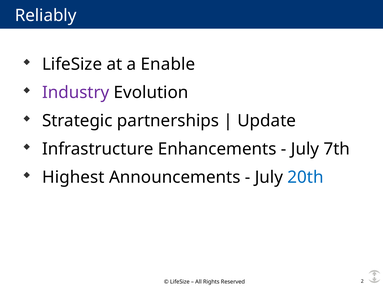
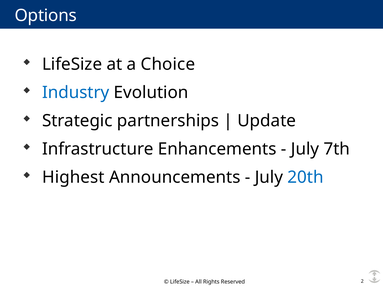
Reliably: Reliably -> Options
Enable: Enable -> Choice
Industry colour: purple -> blue
